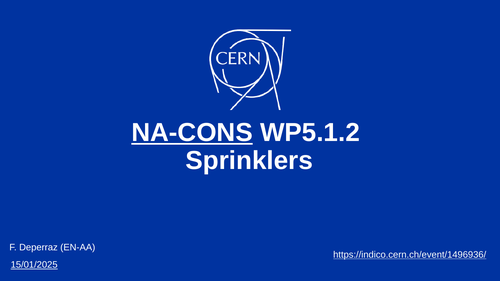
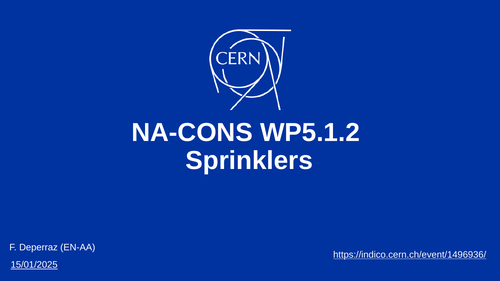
NA-CONS underline: present -> none
